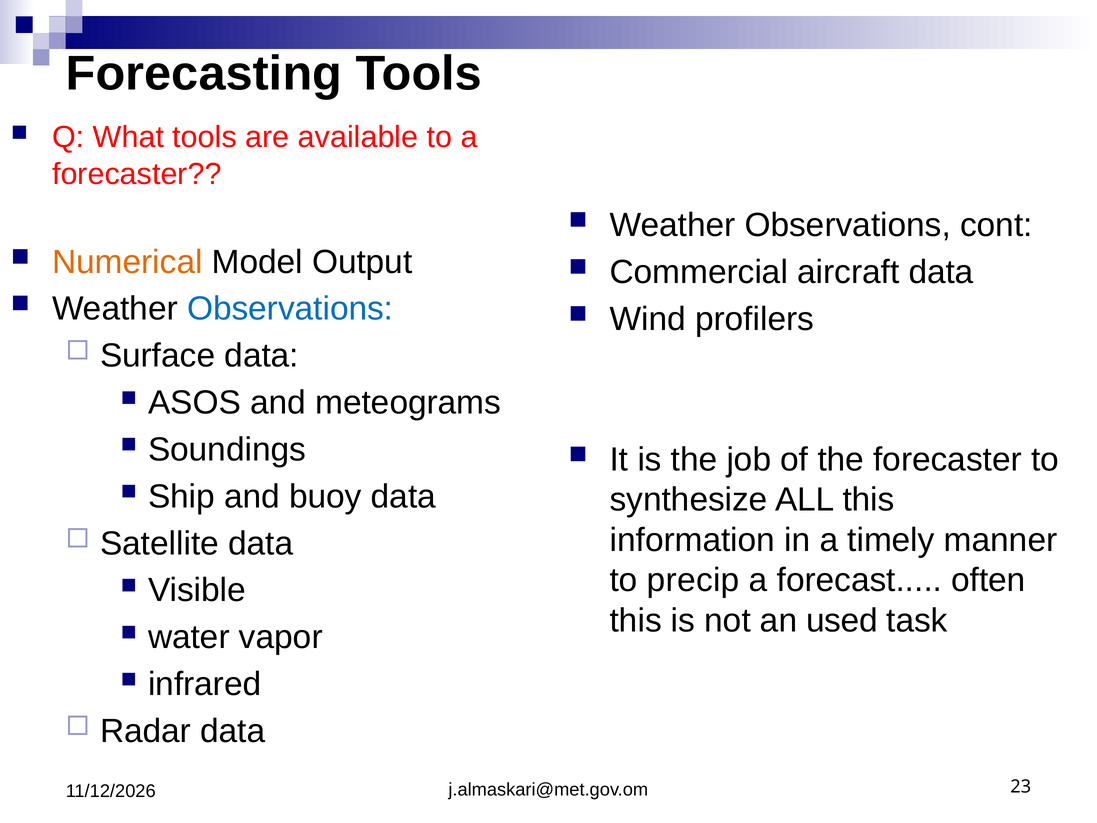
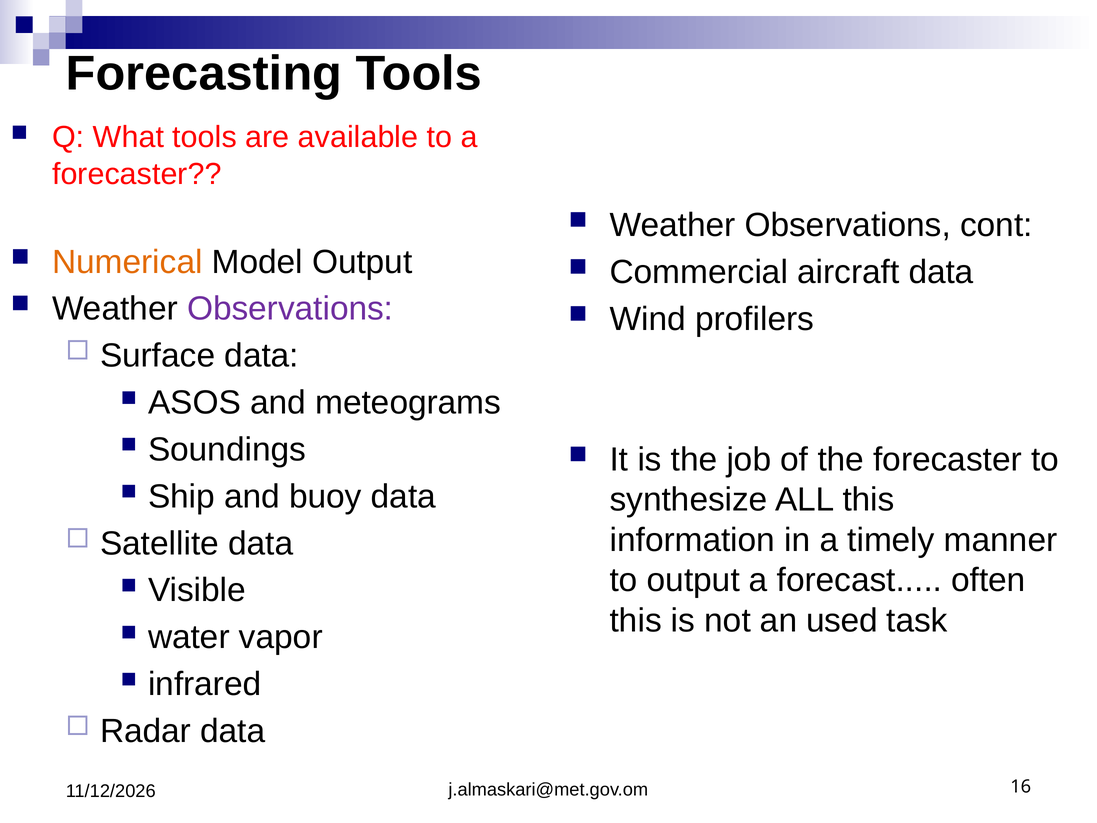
Observations at (290, 309) colour: blue -> purple
to precip: precip -> output
23: 23 -> 16
